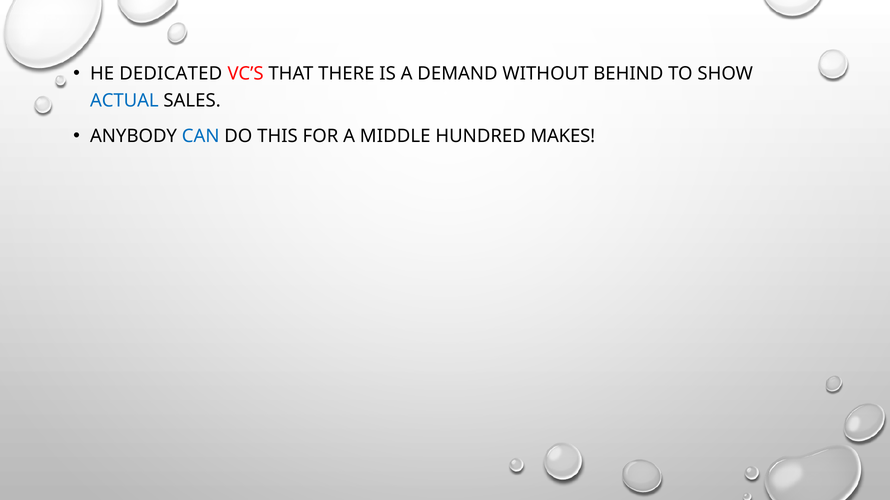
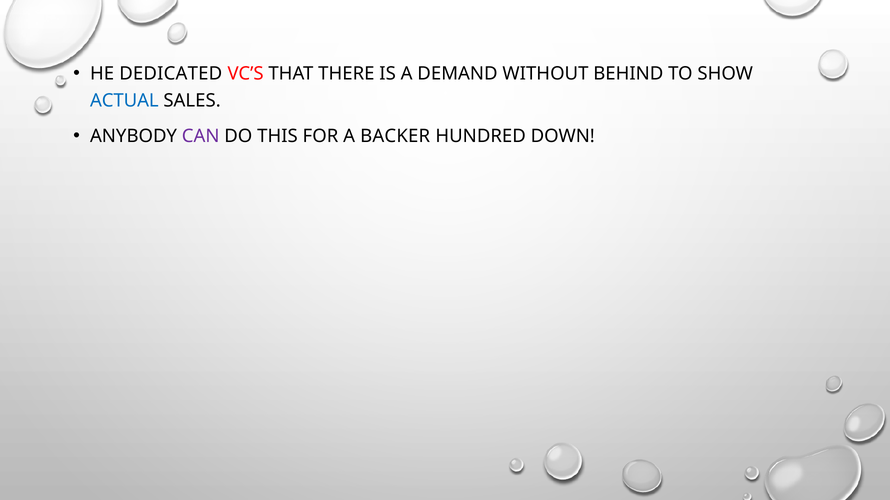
CAN colour: blue -> purple
MIDDLE: MIDDLE -> BACKER
MAKES: MAKES -> DOWN
